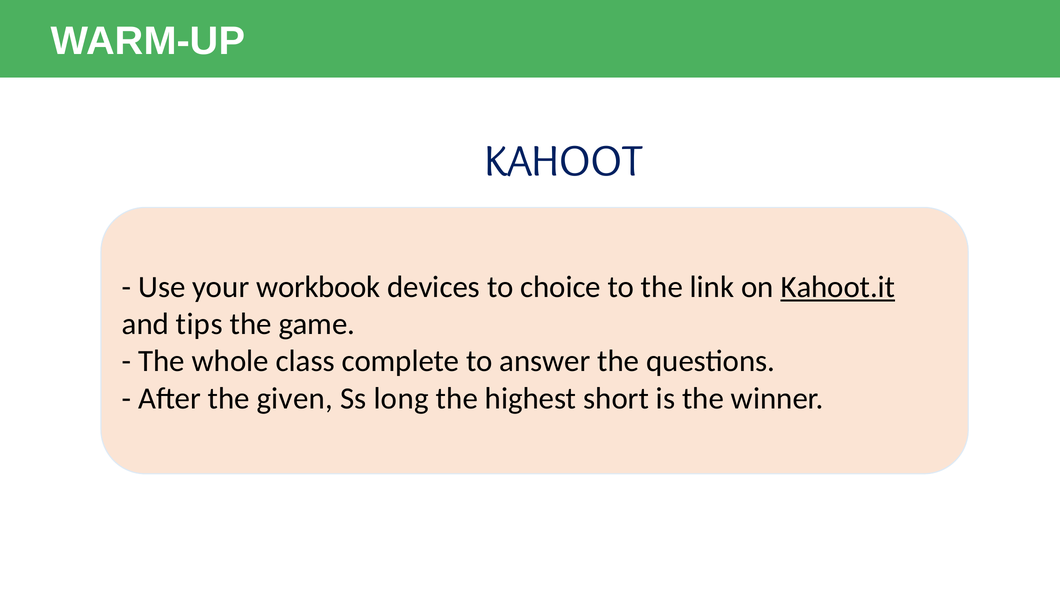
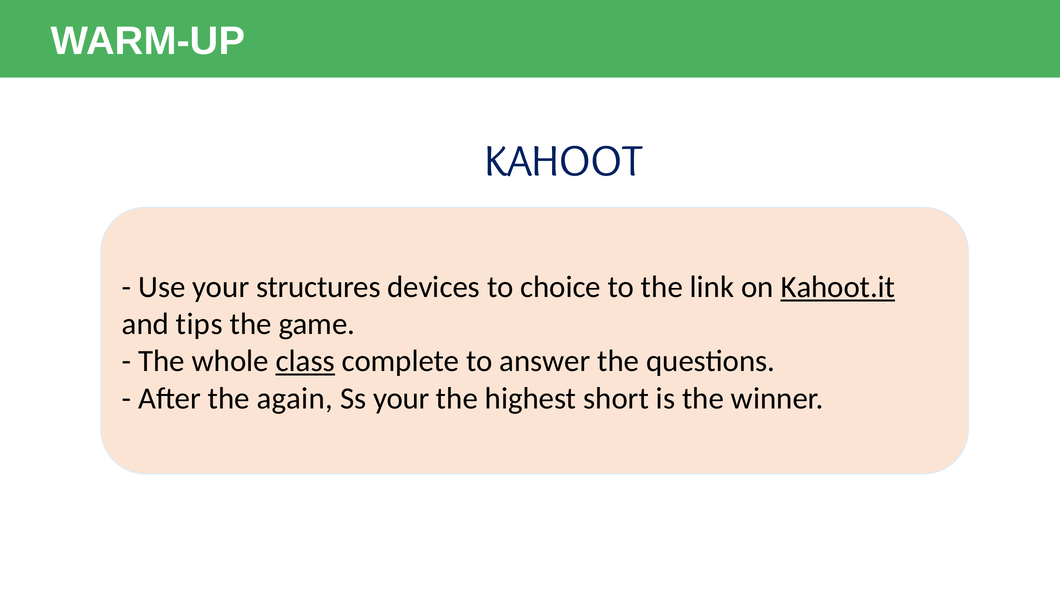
workbook: workbook -> structures
class underline: none -> present
given: given -> again
Ss long: long -> your
